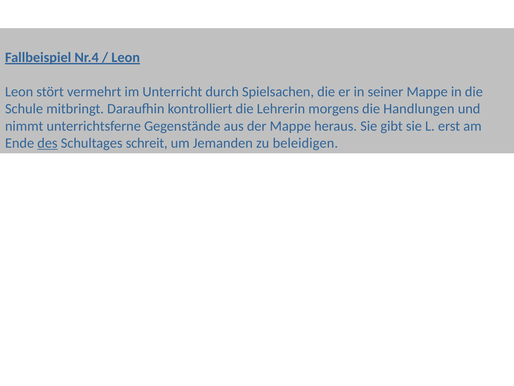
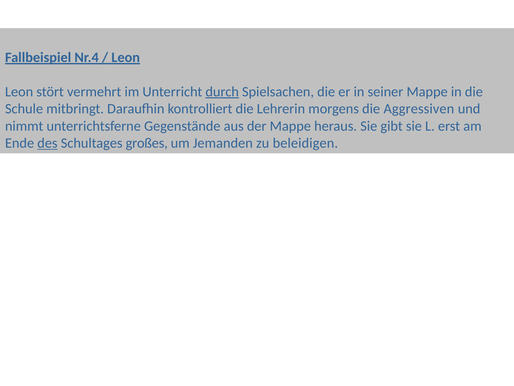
durch underline: none -> present
Handlungen: Handlungen -> Aggressiven
schreit: schreit -> großes
